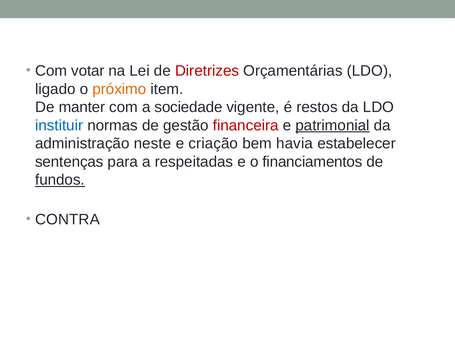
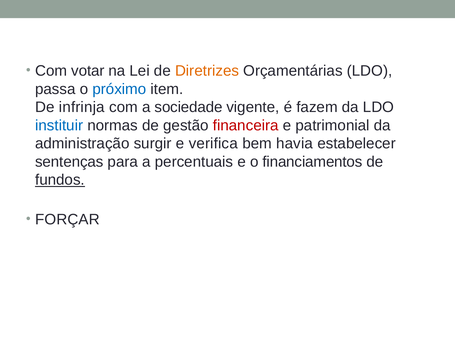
Diretrizes colour: red -> orange
ligado: ligado -> passa
próximo colour: orange -> blue
manter: manter -> infrinja
restos: restos -> fazem
patrimonial underline: present -> none
neste: neste -> surgir
criação: criação -> verifica
respeitadas: respeitadas -> percentuais
CONTRA: CONTRA -> FORÇAR
